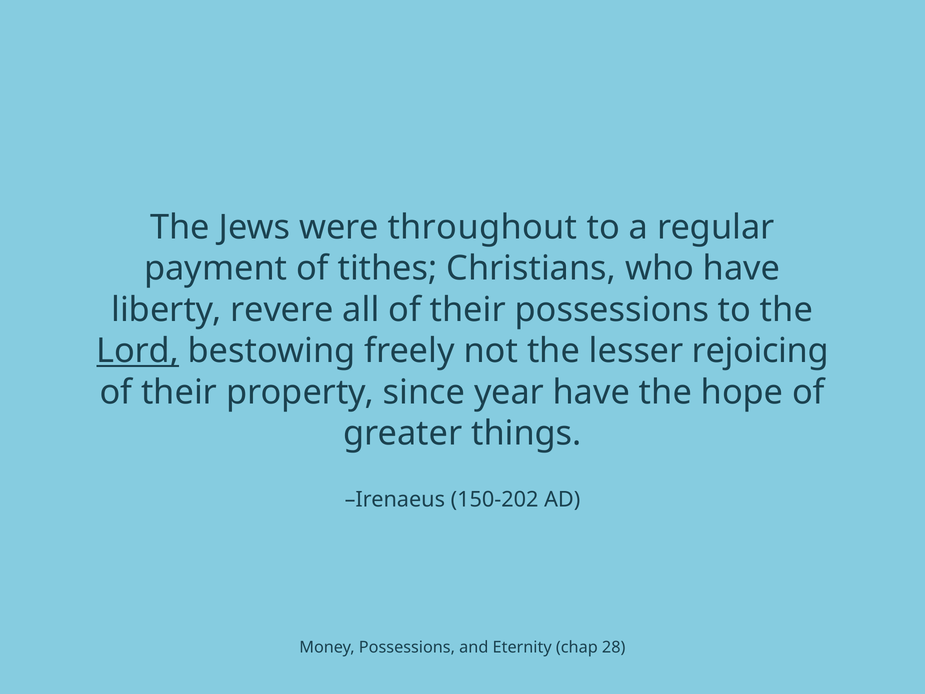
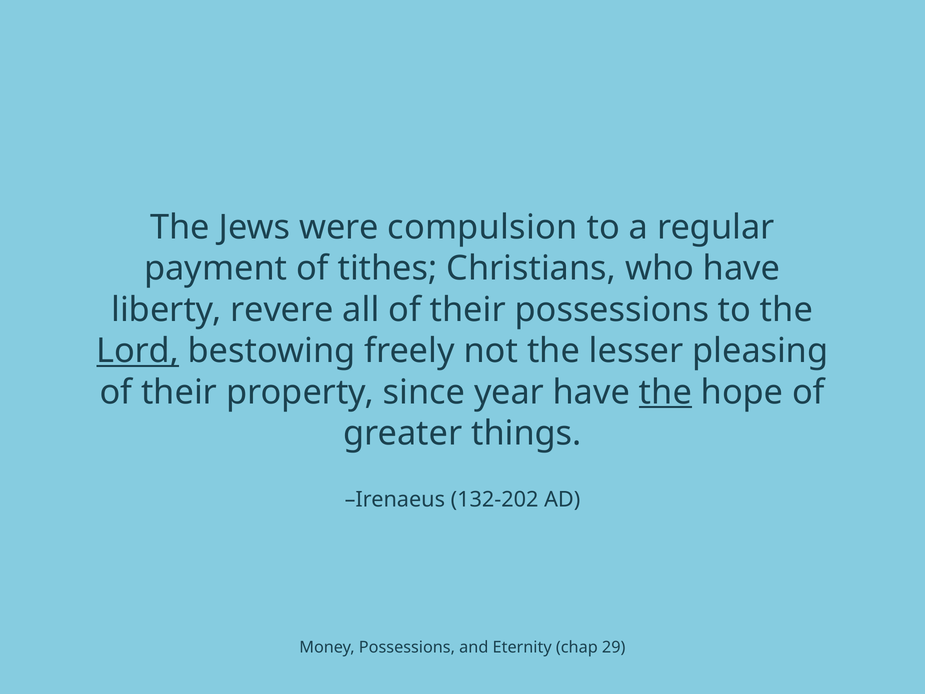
throughout: throughout -> compulsion
rejoicing: rejoicing -> pleasing
the at (665, 392) underline: none -> present
150-202: 150-202 -> 132-202
28: 28 -> 29
